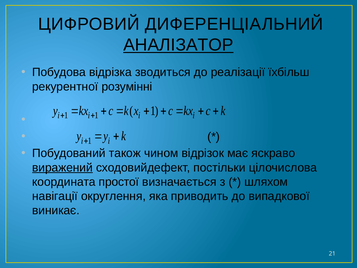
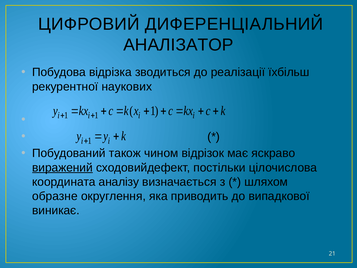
АНАЛІЗАТОР underline: present -> none
розумінні: розумінні -> наукових
простої: простої -> аналізу
навігації: навігації -> образне
